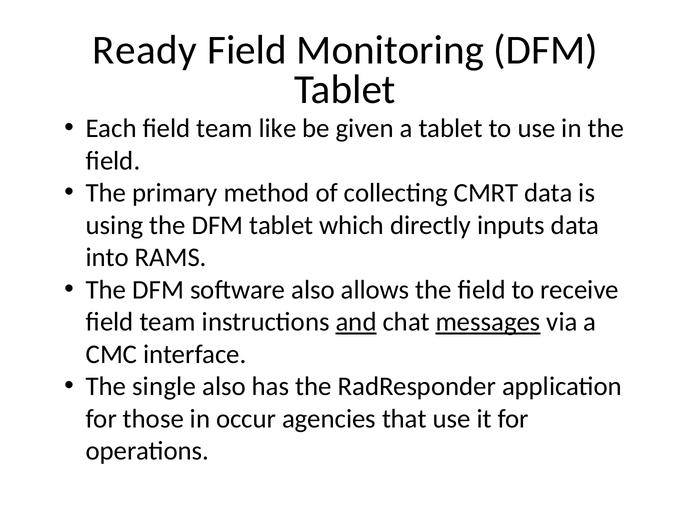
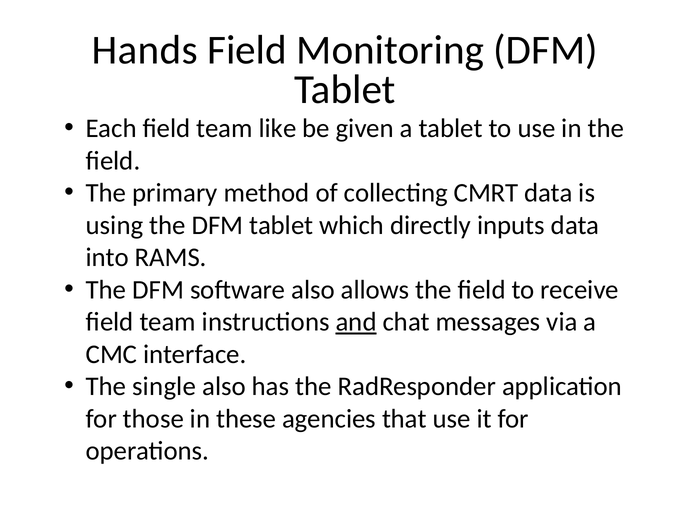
Ready: Ready -> Hands
messages underline: present -> none
occur: occur -> these
